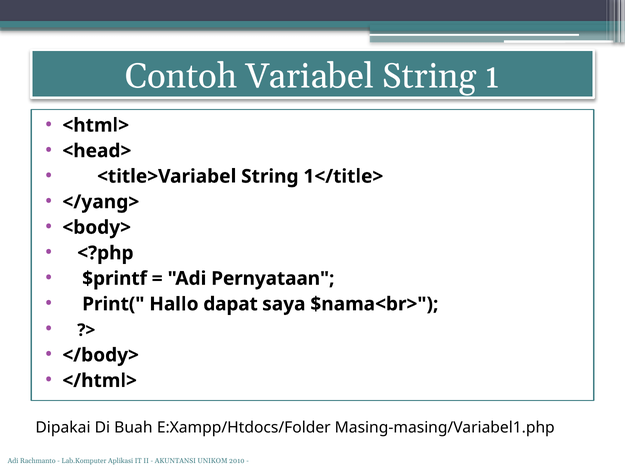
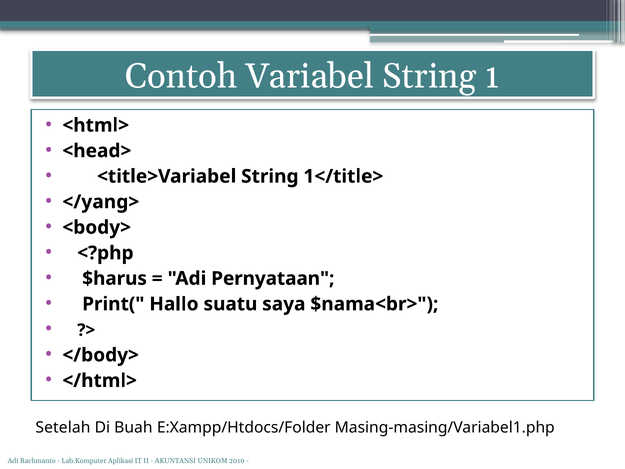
$printf: $printf -> $harus
dapat: dapat -> suatu
Dipakai: Dipakai -> Setelah
